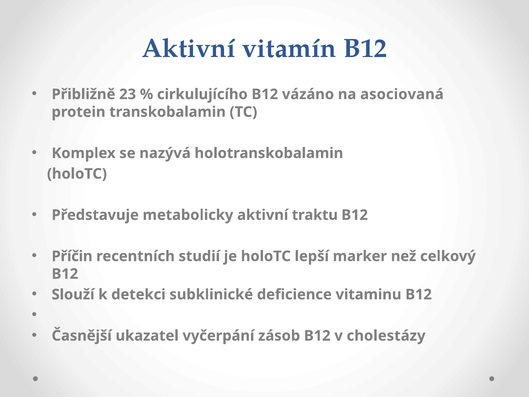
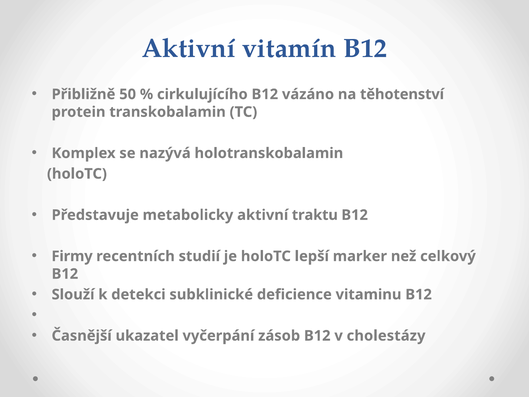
23: 23 -> 50
asociovaná: asociovaná -> těhotenství
Příčin: Příčin -> Firmy
